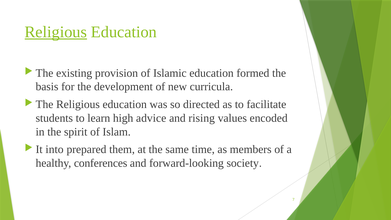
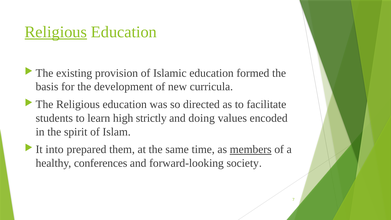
advice: advice -> strictly
rising: rising -> doing
members underline: none -> present
